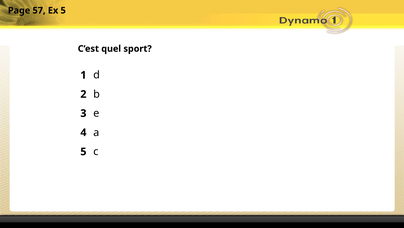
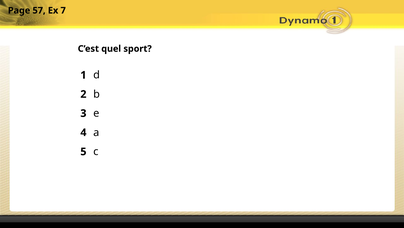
5 at (63, 10): 5 -> 7
